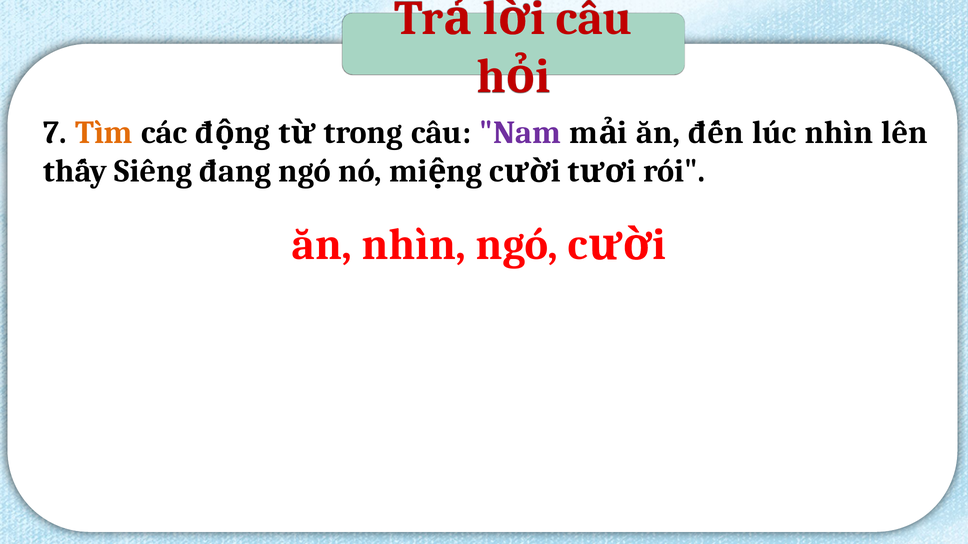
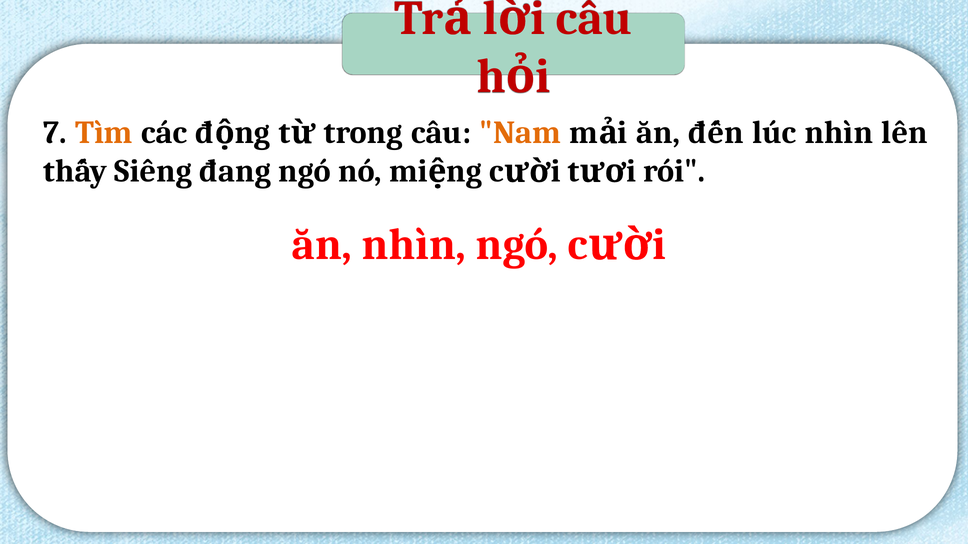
Nam colour: purple -> orange
